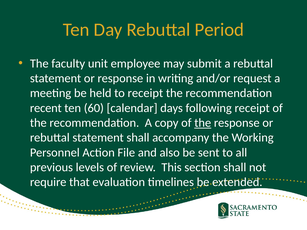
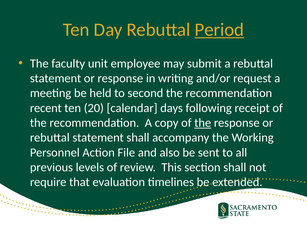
Period underline: none -> present
to receipt: receipt -> second
60: 60 -> 20
